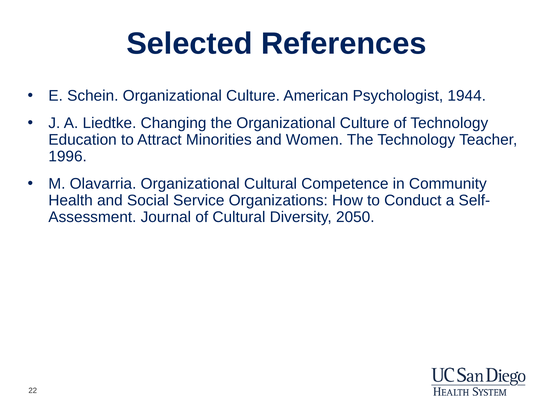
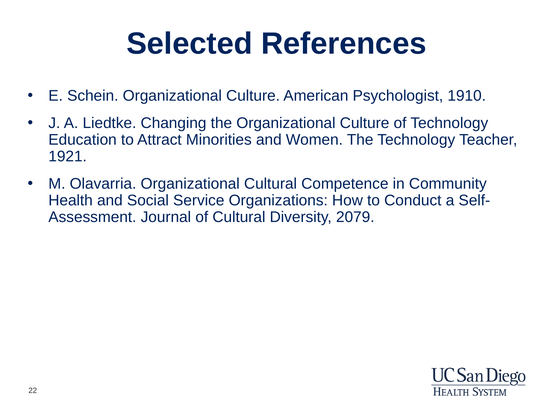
1944: 1944 -> 1910
1996: 1996 -> 1921
2050: 2050 -> 2079
